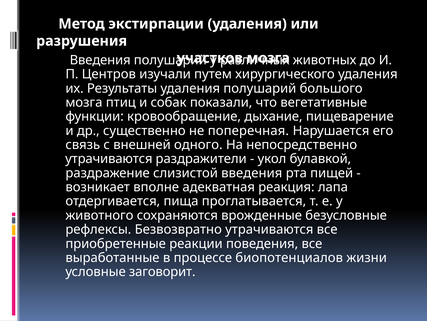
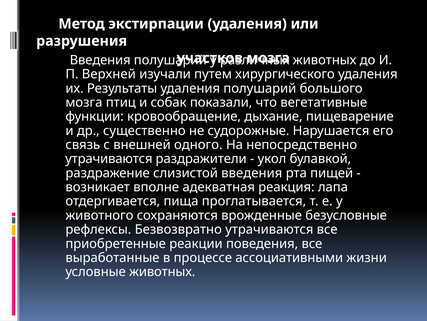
Центров: Центров -> Верхней
поперечная: поперечная -> судорожные
биопотенциалов: биопотенциалов -> ассоциативными
условные заговорит: заговорит -> животных
